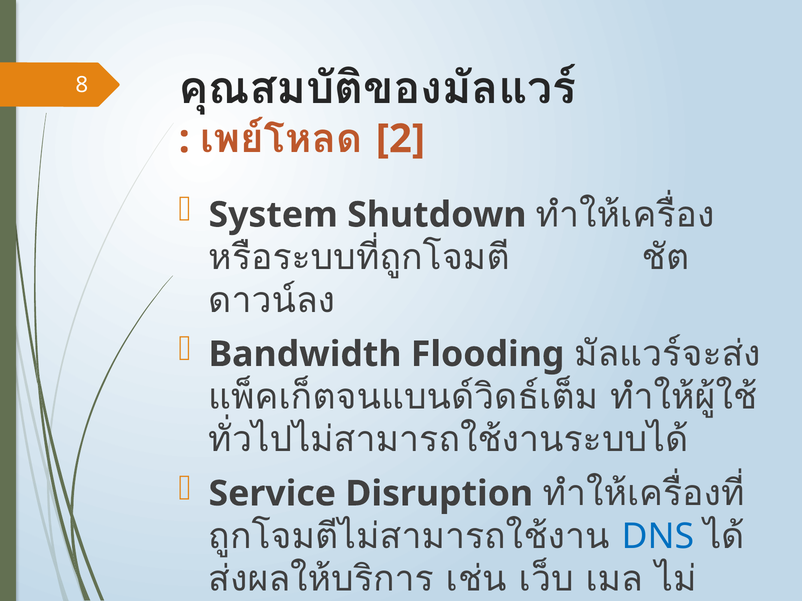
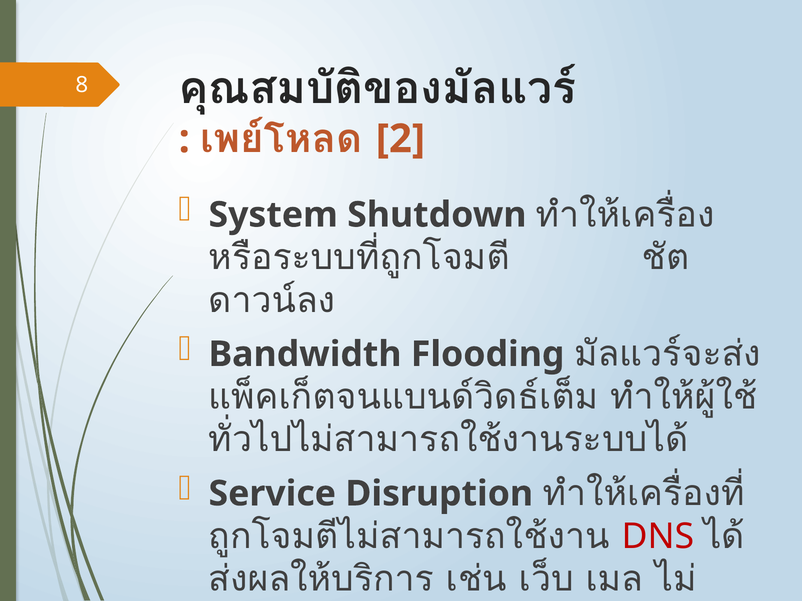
DNS colour: blue -> red
